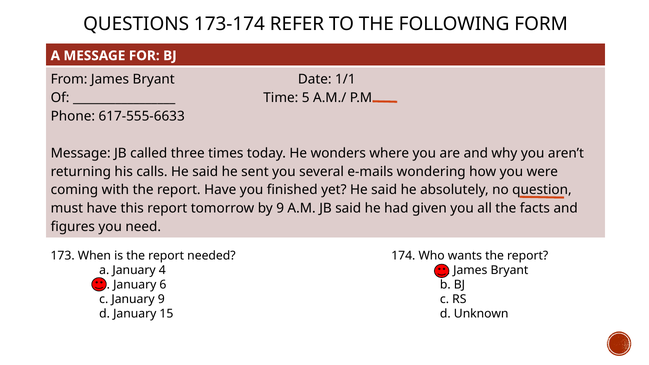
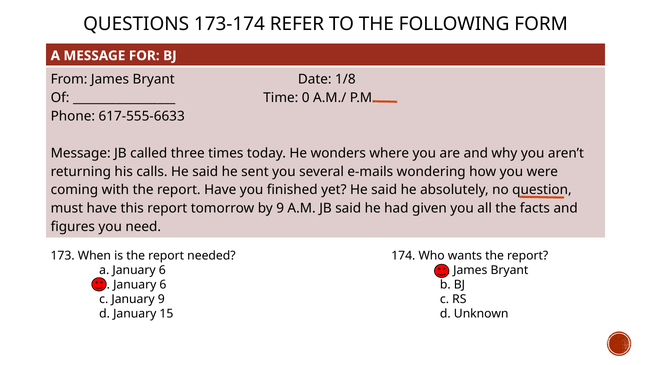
1/1: 1/1 -> 1/8
5: 5 -> 0
a January 4: 4 -> 6
